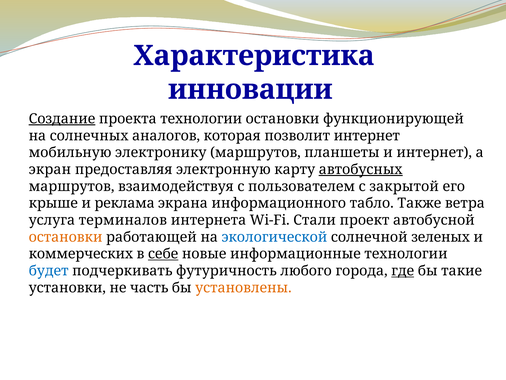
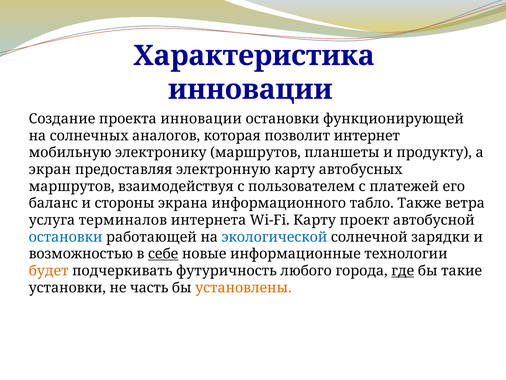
Создание underline: present -> none
проекта технологии: технологии -> инновации
и интернет: интернет -> продукту
автобусных underline: present -> none
закрытой: закрытой -> платежей
крыше: крыше -> баланс
реклама: реклама -> стороны
Wi-Fi Стали: Стали -> Карту
остановки at (66, 237) colour: orange -> blue
зеленых: зеленых -> зарядки
коммерческих: коммерческих -> возможностью
будет colour: blue -> orange
